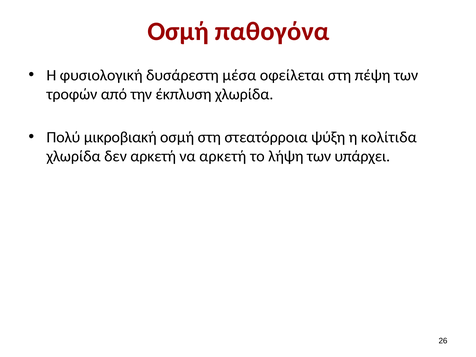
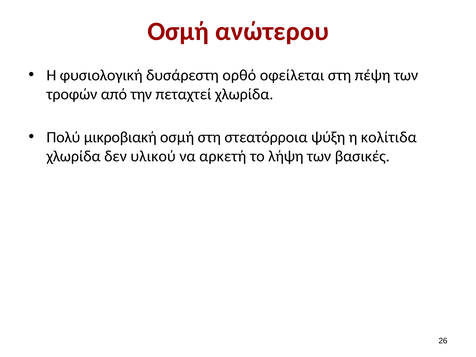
παθογόνα: παθογόνα -> ανώτερου
μέσα: μέσα -> ορθό
έκπλυση: έκπλυση -> πεταχτεί
δεν αρκετή: αρκετή -> υλικού
υπάρχει: υπάρχει -> βασικές
